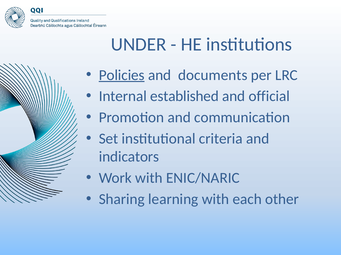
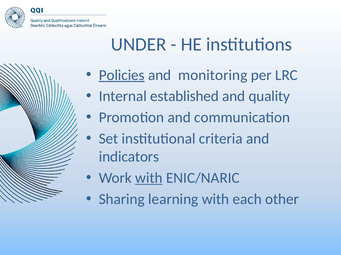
documents: documents -> monitoring
official: official -> quality
with at (149, 178) underline: none -> present
